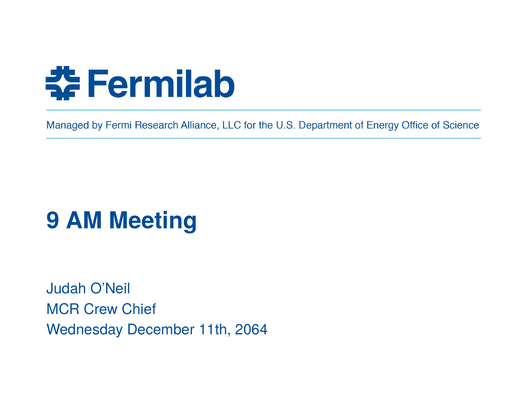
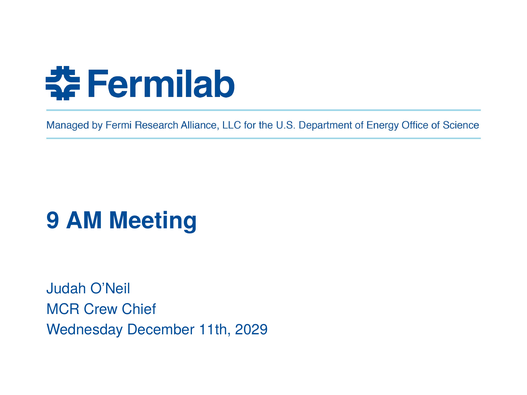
2064: 2064 -> 2029
